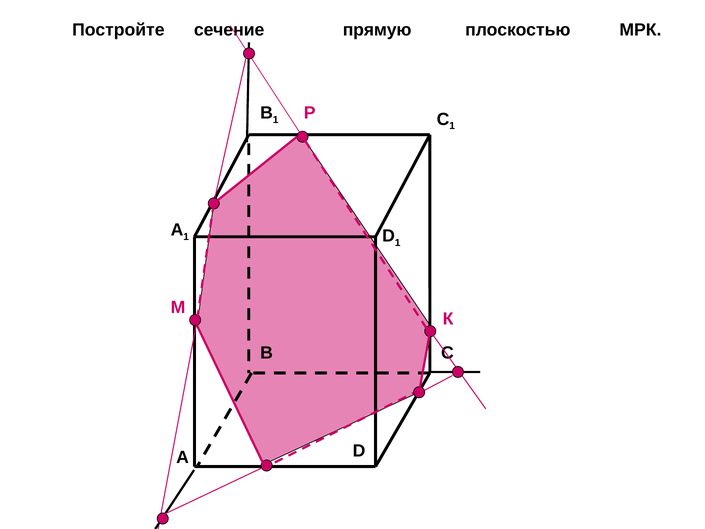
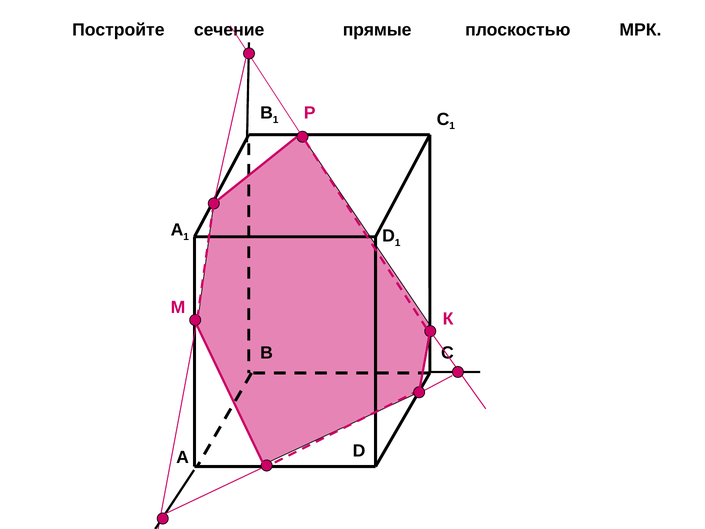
прямую: прямую -> прямые
